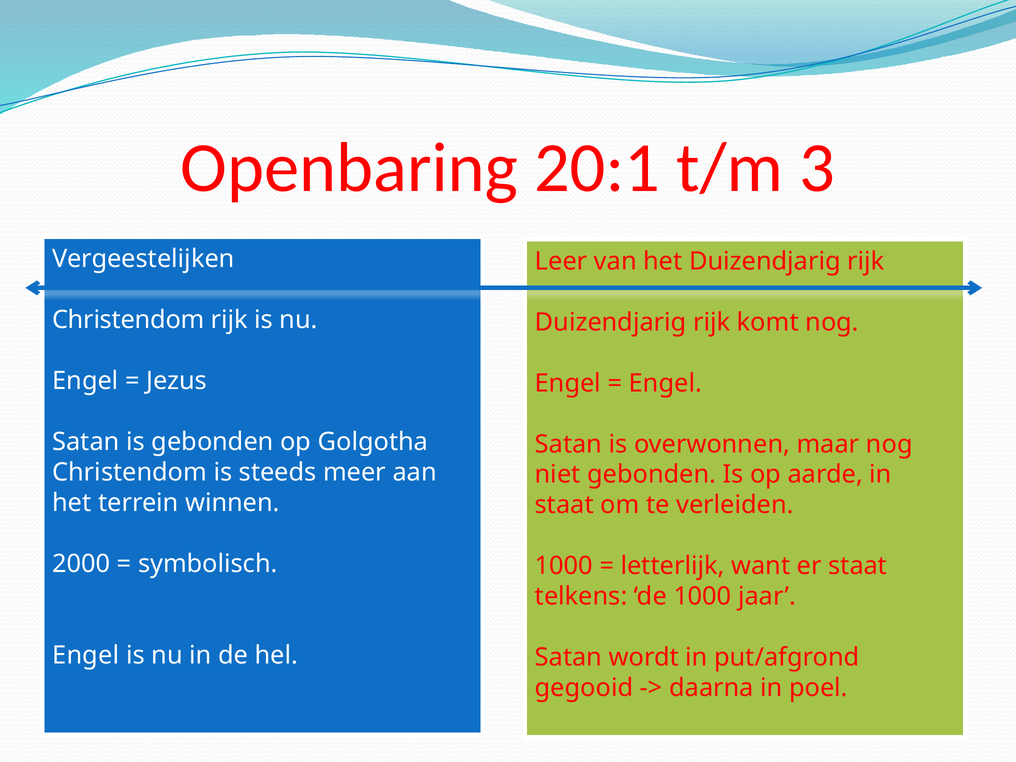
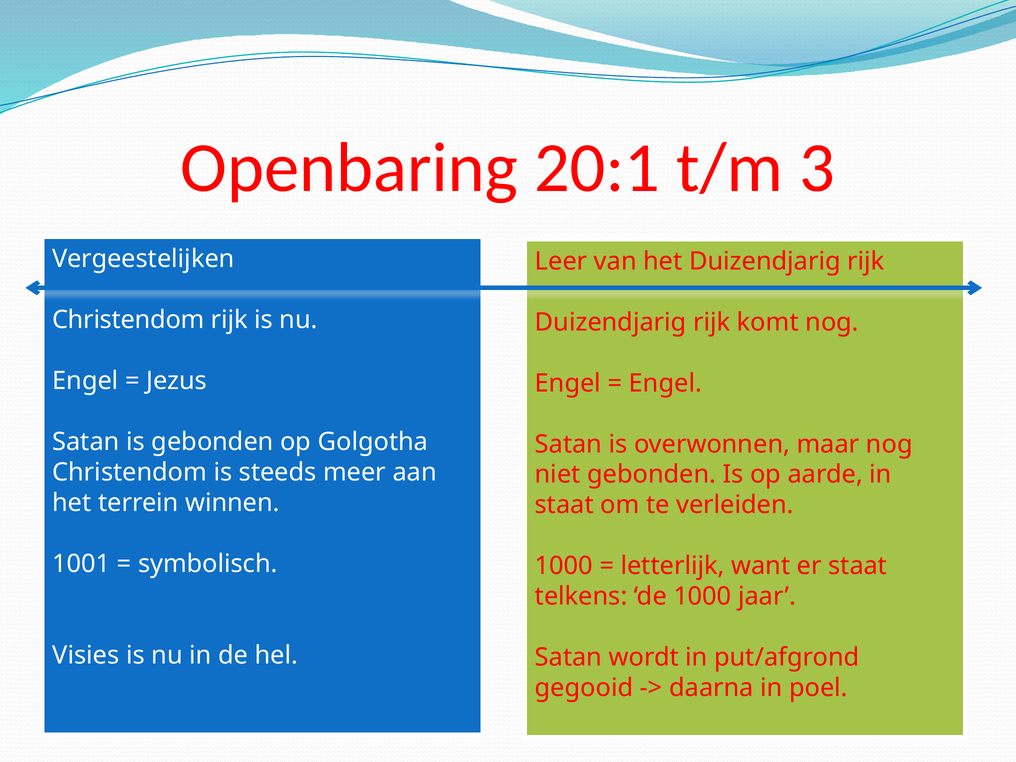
2000: 2000 -> 1001
Engel at (86, 655): Engel -> Visies
